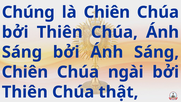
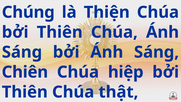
là Chiên: Chiên -> Thiện
ngài: ngài -> hiệp
